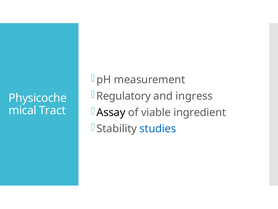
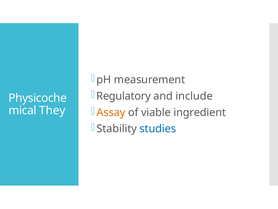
ingress: ingress -> include
Assay colour: black -> orange
Tract: Tract -> They
